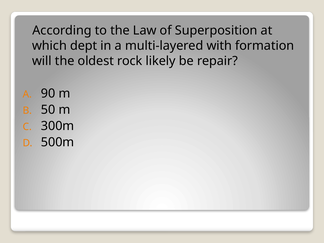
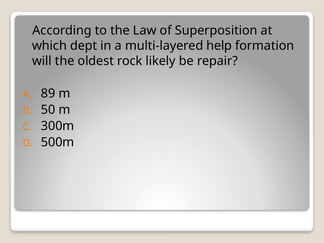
with: with -> help
90: 90 -> 89
